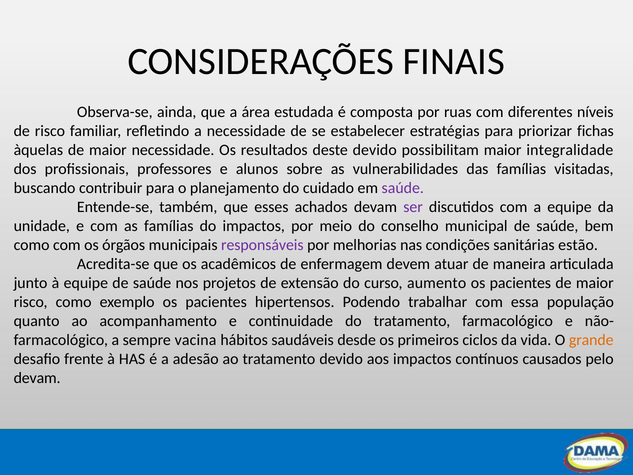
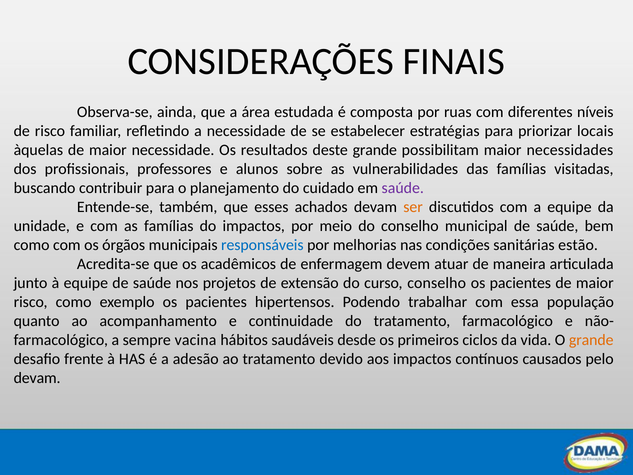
fichas: fichas -> locais
deste devido: devido -> grande
integralidade: integralidade -> necessidades
ser colour: purple -> orange
responsáveis colour: purple -> blue
curso aumento: aumento -> conselho
